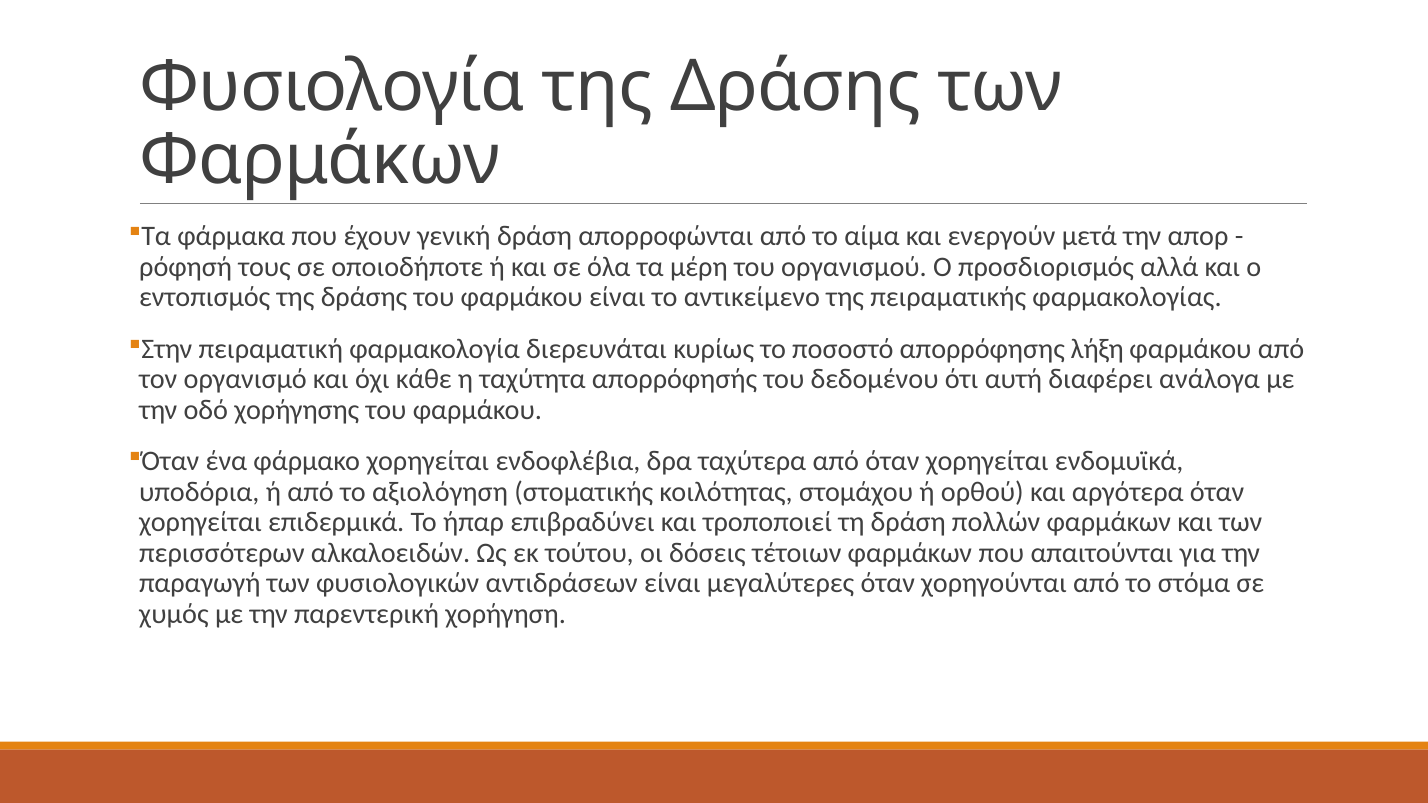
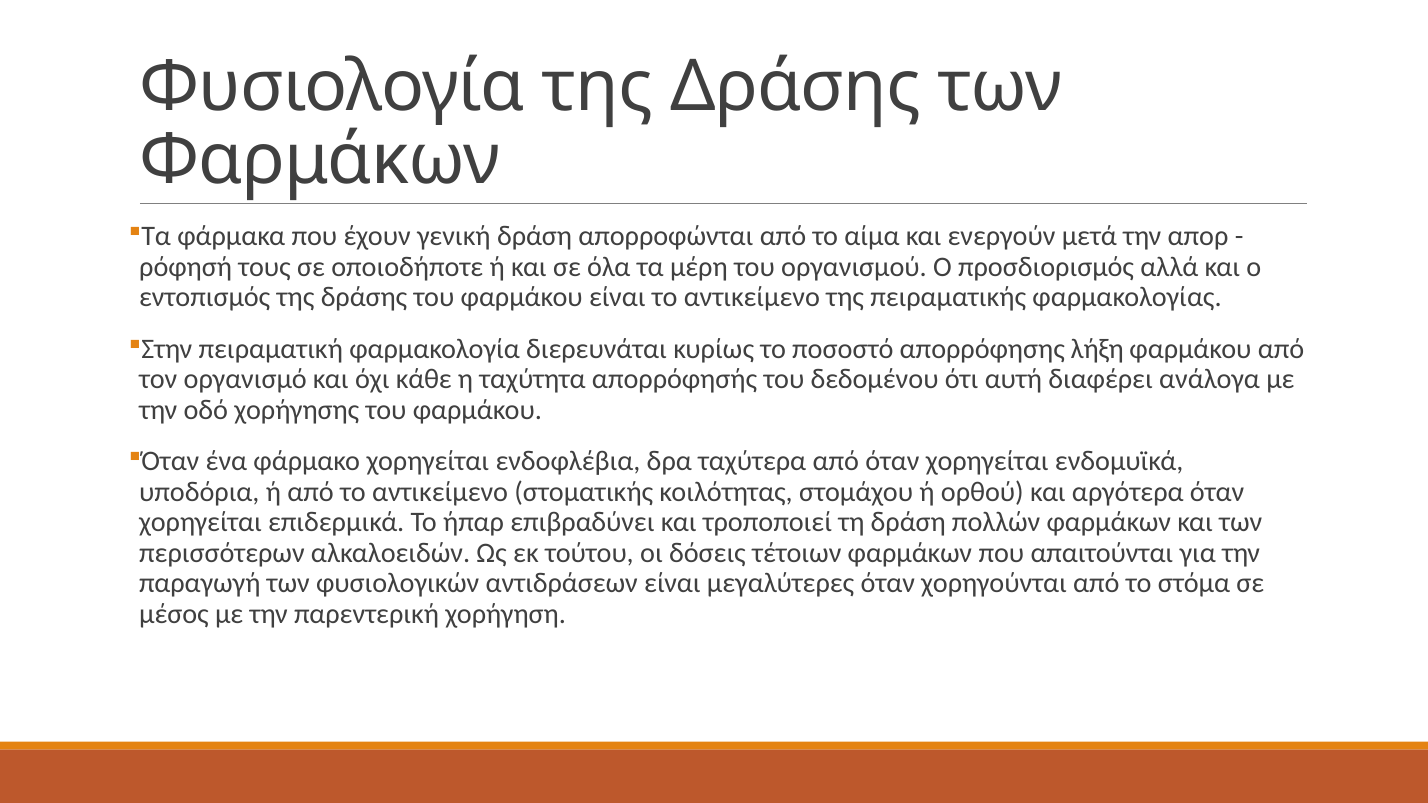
από το αξιολόγηση: αξιολόγηση -> αντικείμενο
χυμός: χυμός -> μέσος
